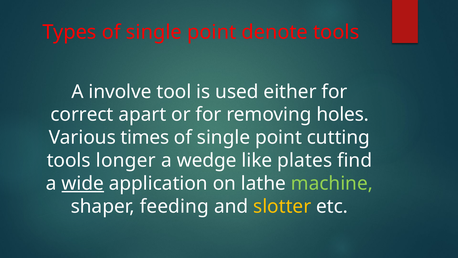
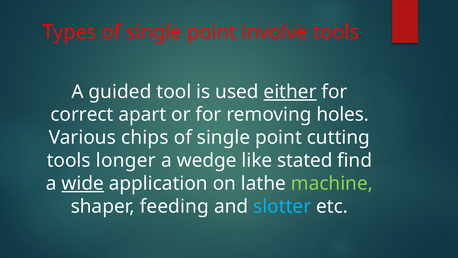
denote: denote -> involve
involve: involve -> guided
either underline: none -> present
times: times -> chips
plates: plates -> stated
slotter colour: yellow -> light blue
